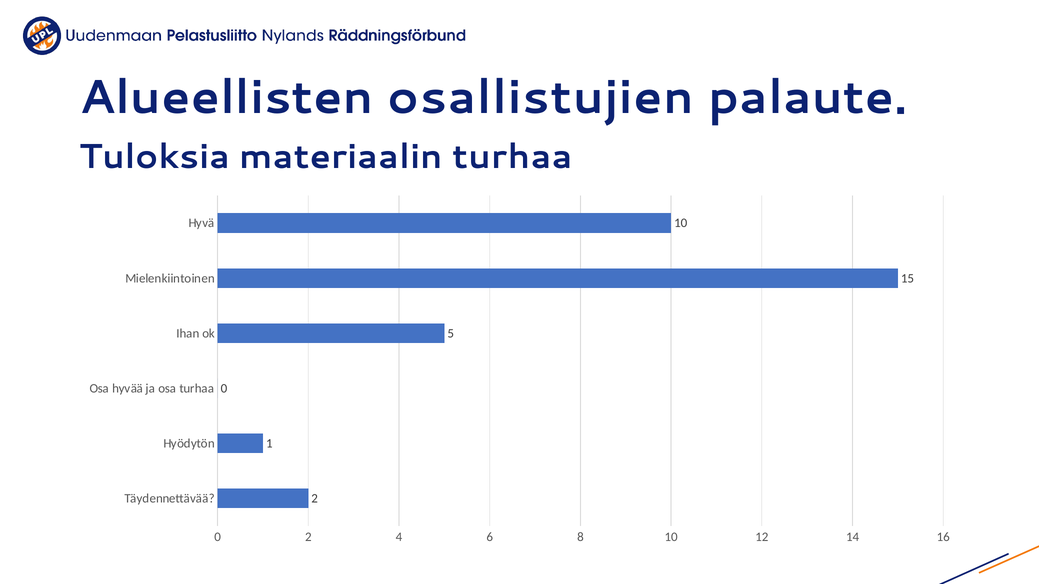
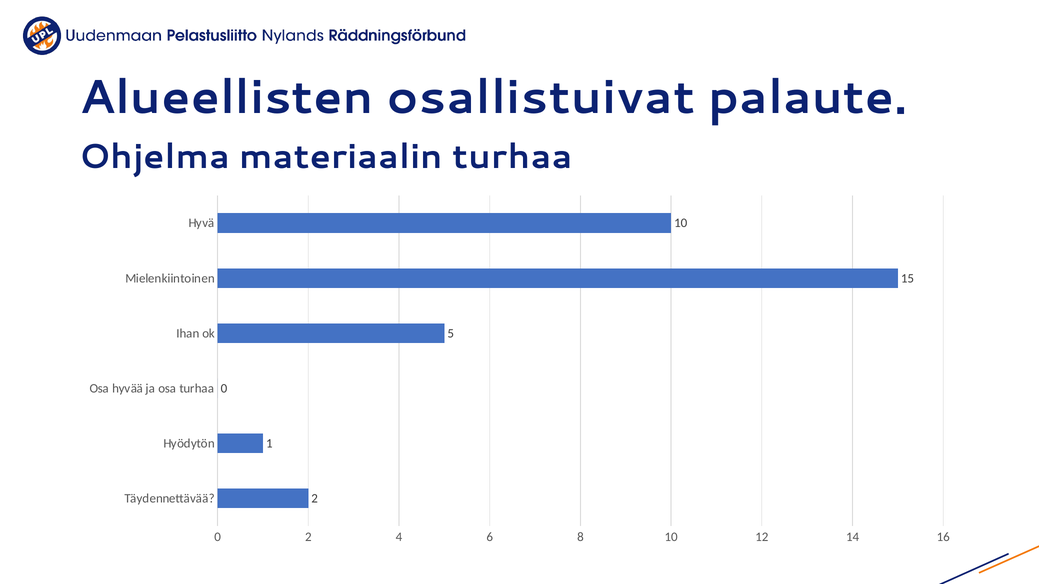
osallistujien: osallistujien -> osallistuivat
Tuloksia: Tuloksia -> Ohjelma
